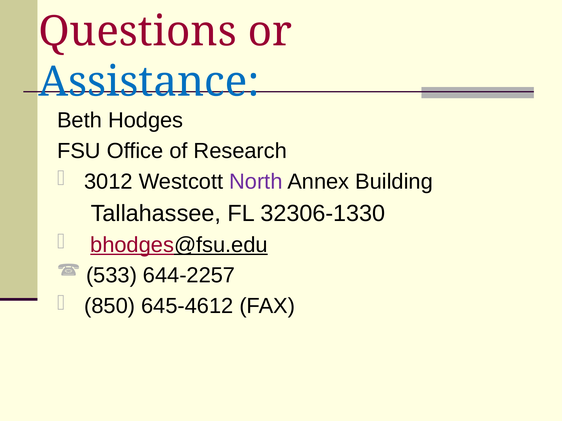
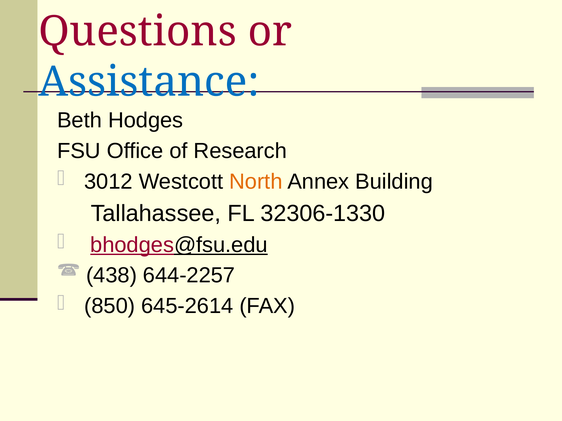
North colour: purple -> orange
533: 533 -> 438
645-4612: 645-4612 -> 645-2614
